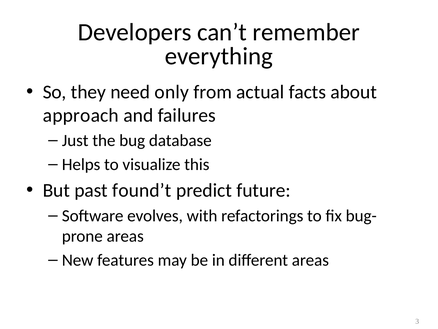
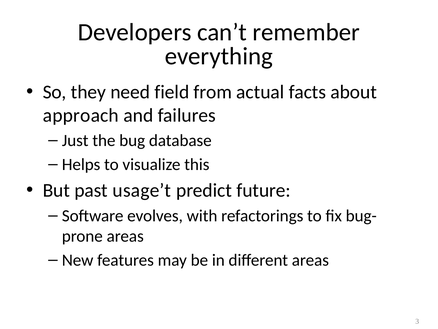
only: only -> field
found’t: found’t -> usage’t
